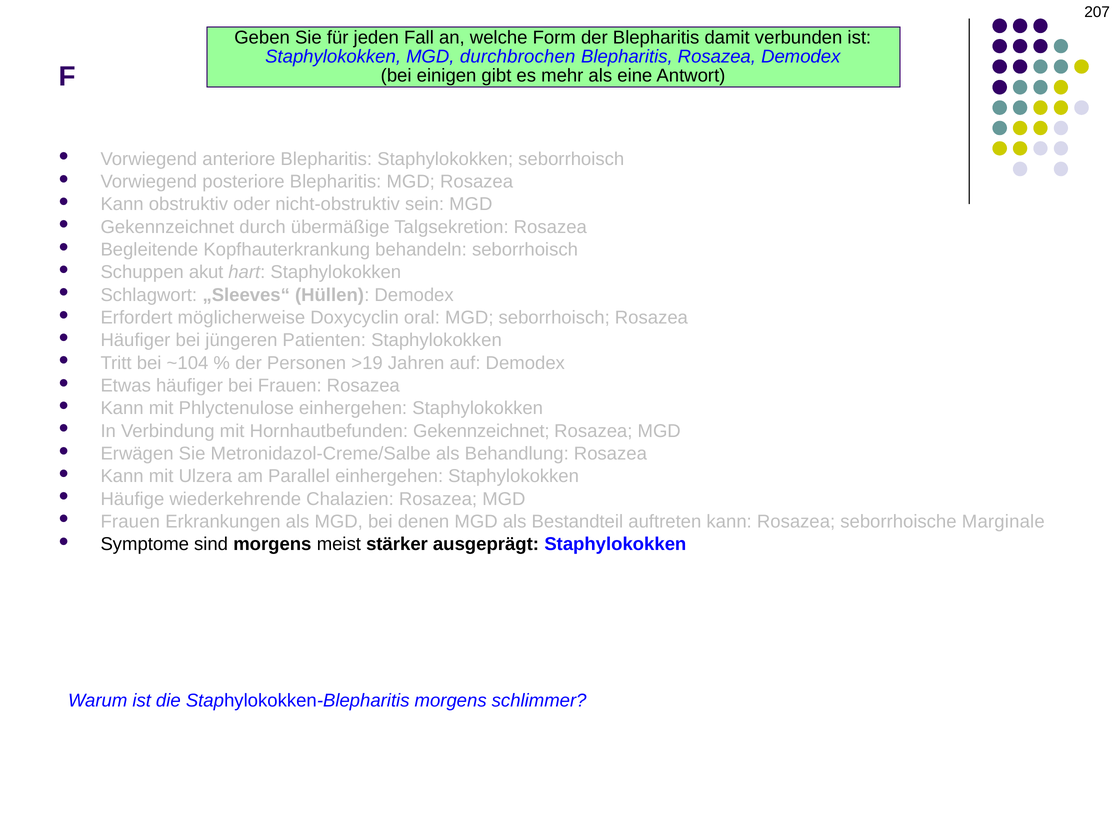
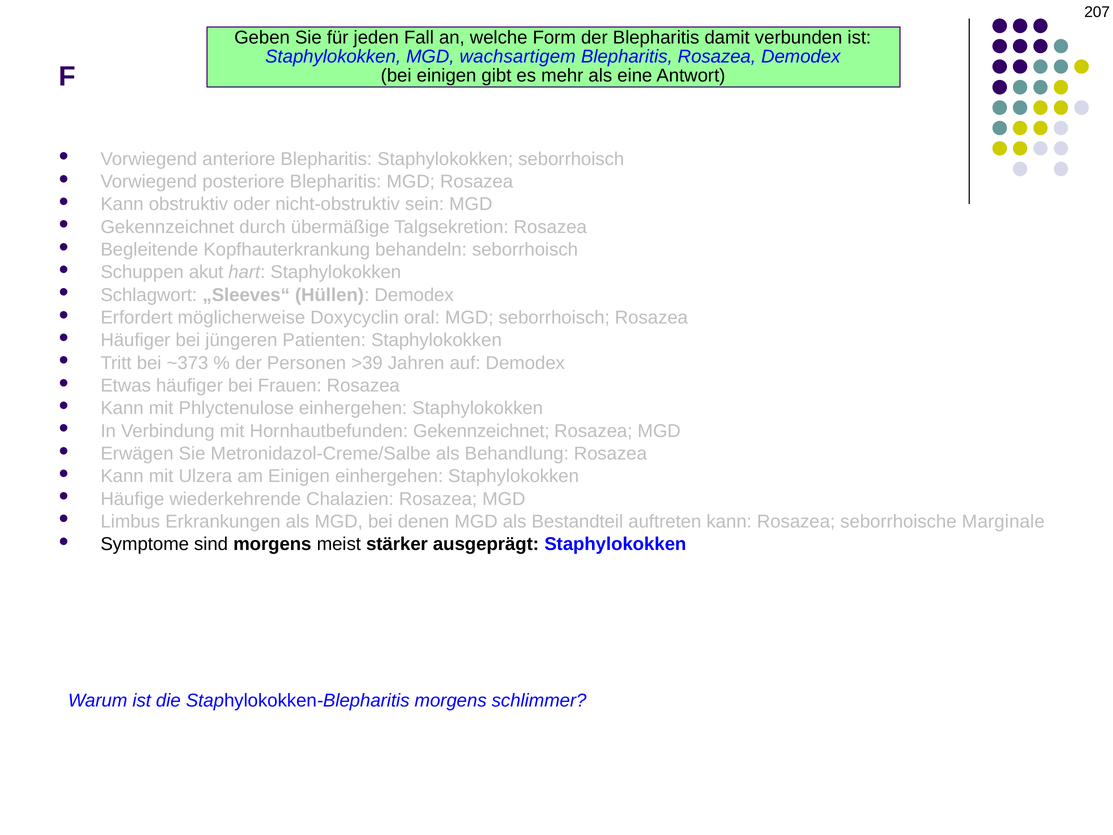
durchbrochen: durchbrochen -> wachsartigem
~104: ~104 -> ~373
>19: >19 -> >39
am Parallel: Parallel -> Einigen
Frauen at (130, 521): Frauen -> Limbus
